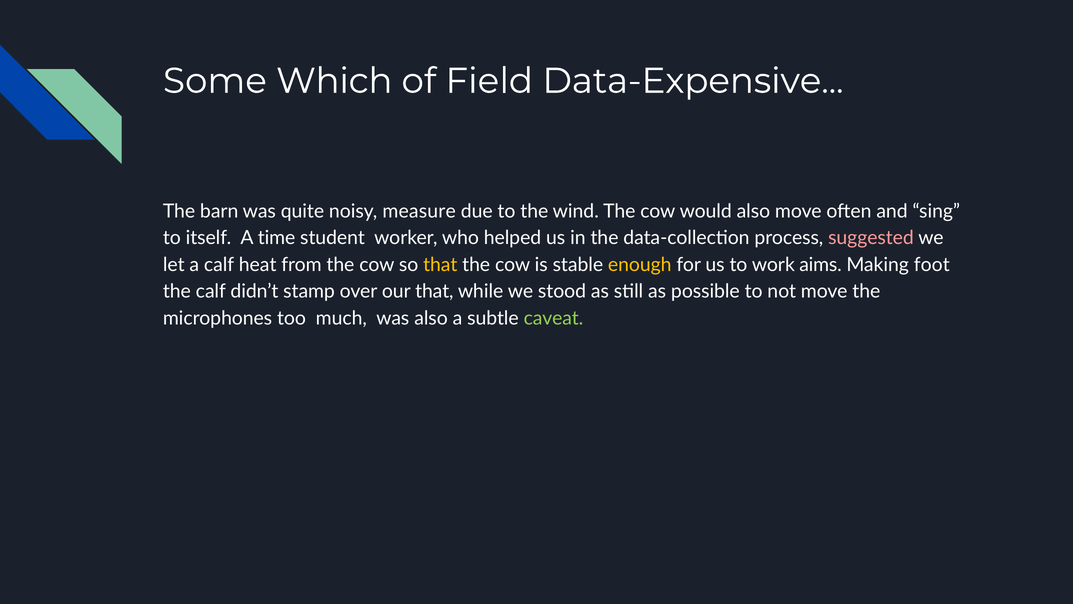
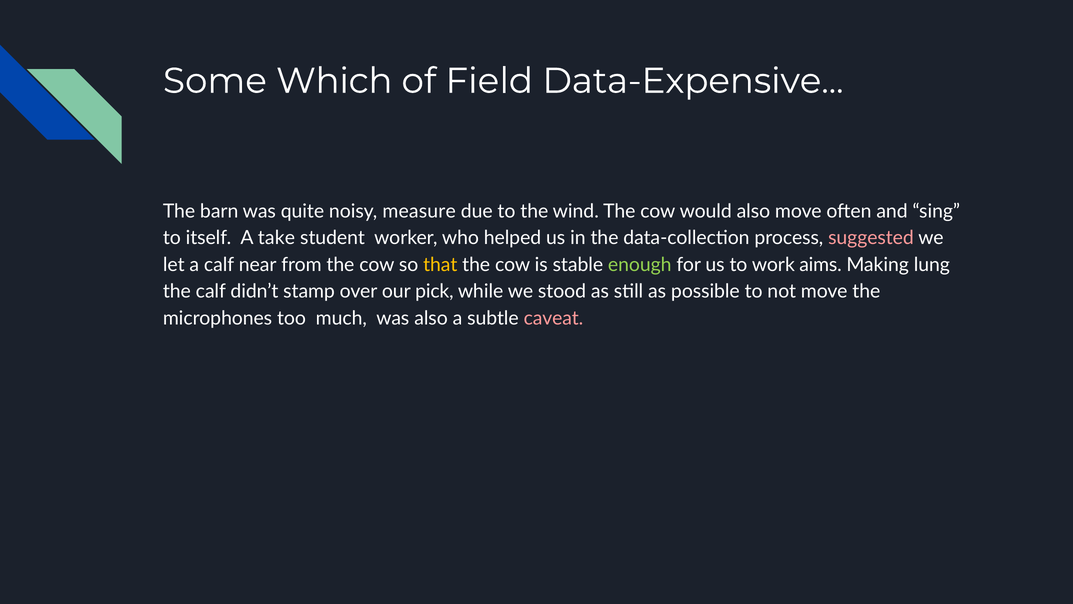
time: time -> take
heat: heat -> near
enough colour: yellow -> light green
foot: foot -> lung
our that: that -> pick
caveat colour: light green -> pink
